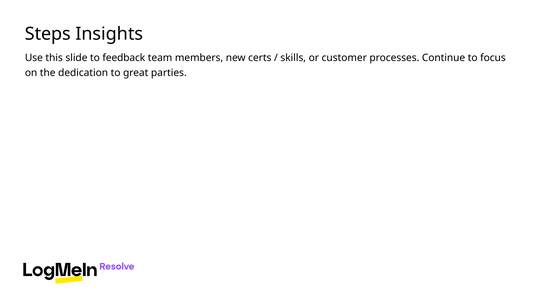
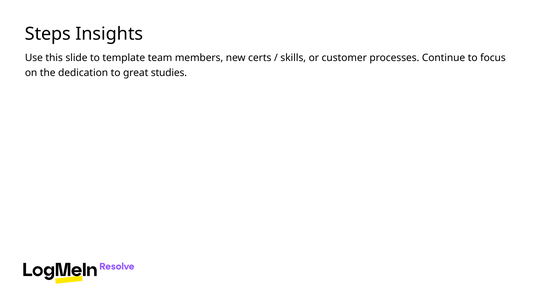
feedback: feedback -> template
parties: parties -> studies
